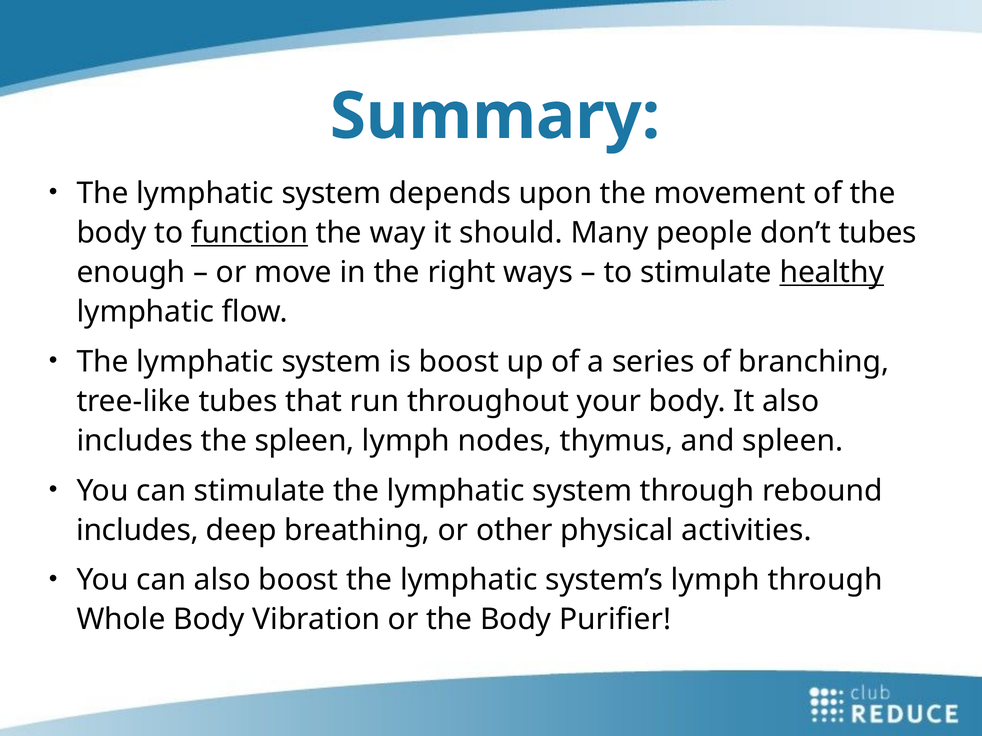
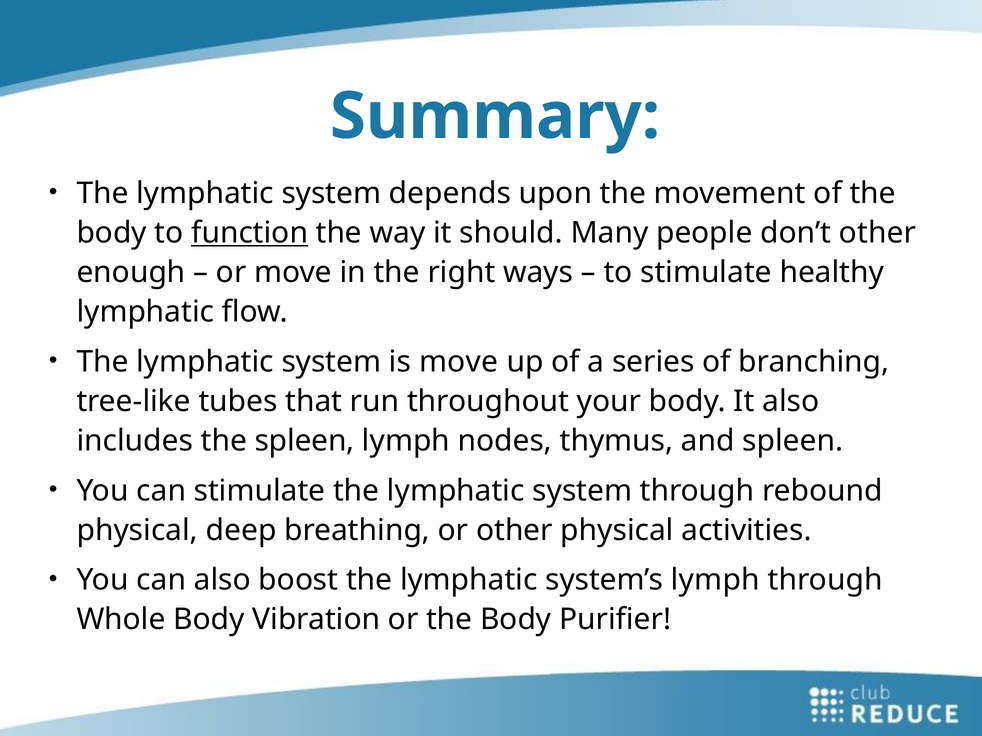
don’t tubes: tubes -> other
healthy underline: present -> none
is boost: boost -> move
includes at (137, 531): includes -> physical
